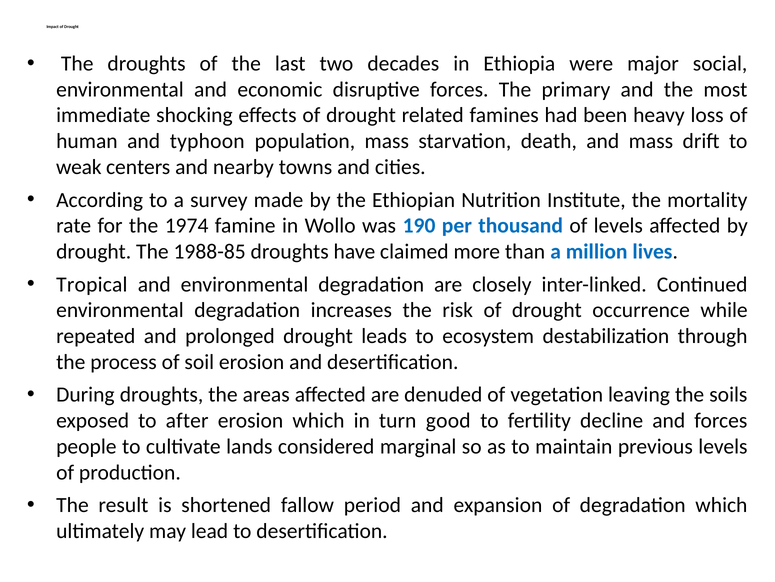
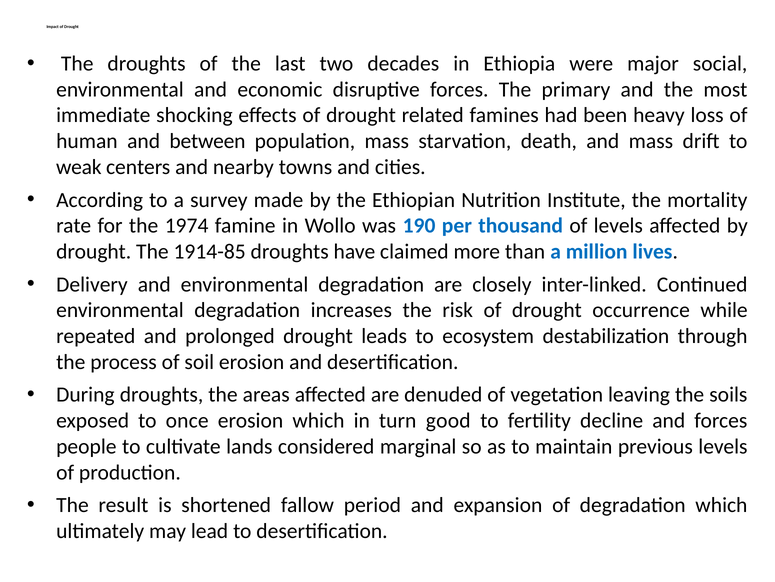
typhoon: typhoon -> between
1988-85: 1988-85 -> 1914-85
Tropical: Tropical -> Delivery
after: after -> once
